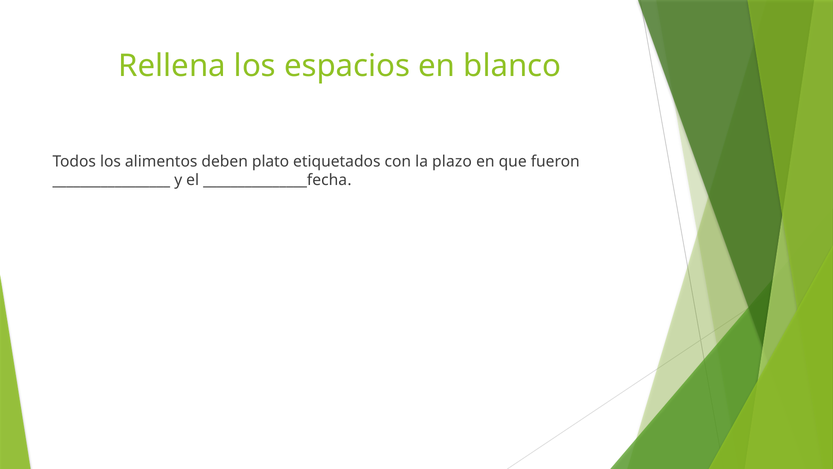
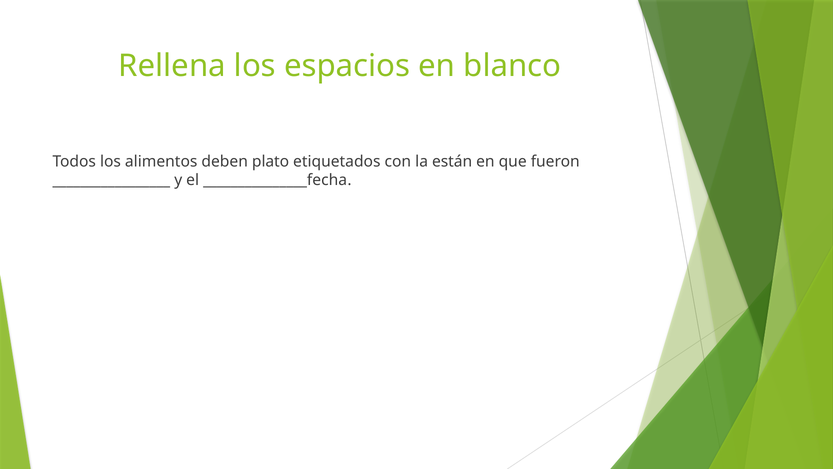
plazo: plazo -> están
